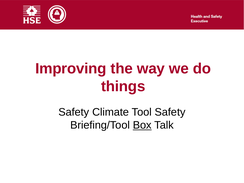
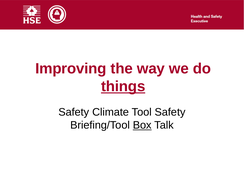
things underline: none -> present
